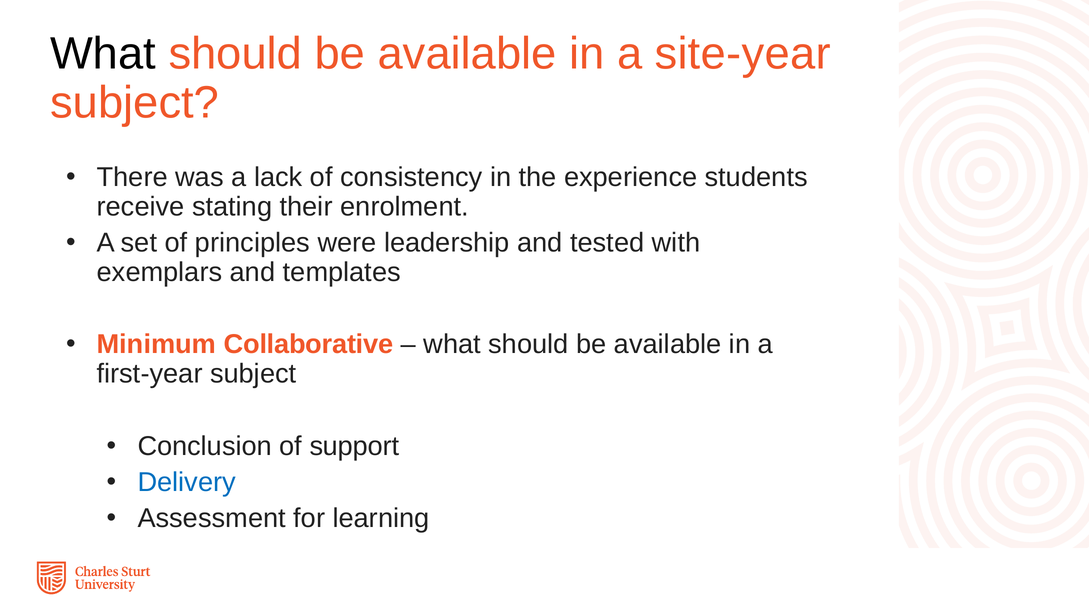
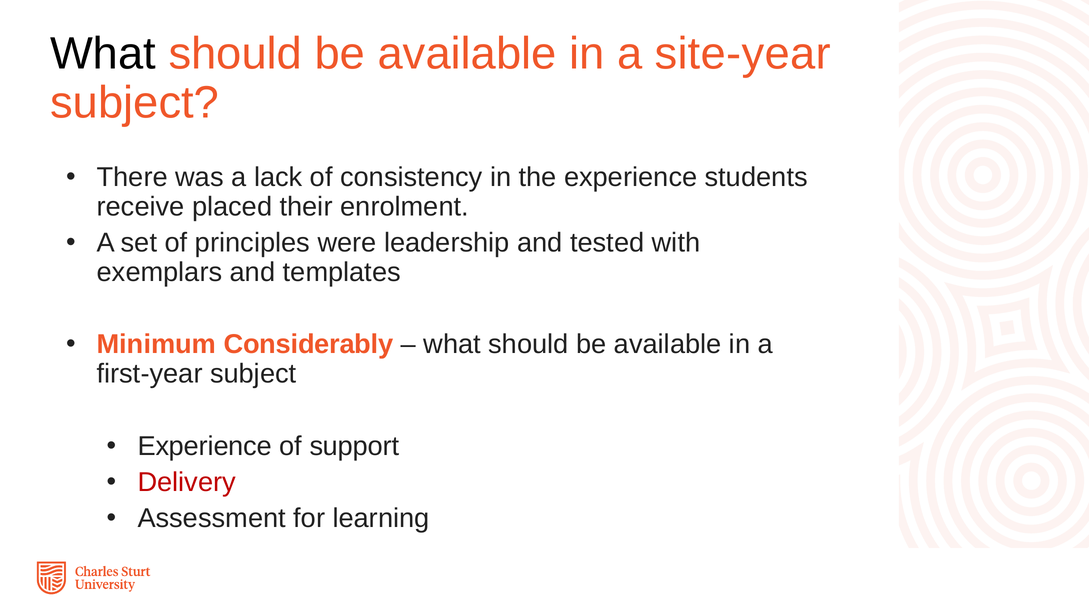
stating: stating -> placed
Collaborative: Collaborative -> Considerably
Conclusion at (205, 447): Conclusion -> Experience
Delivery colour: blue -> red
